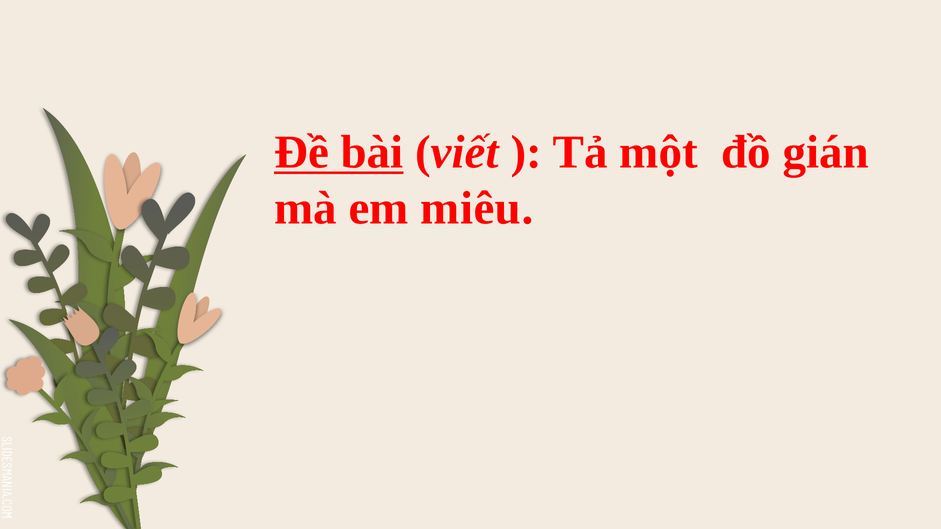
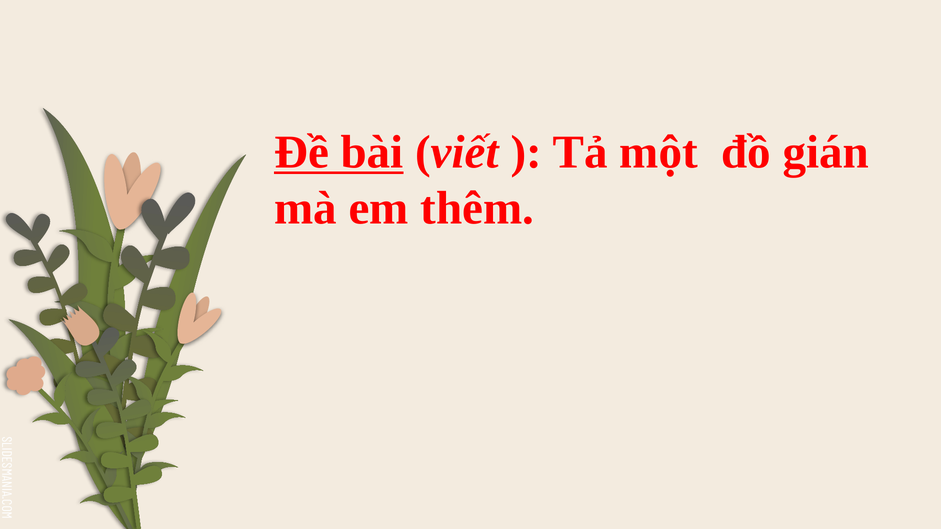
miêu: miêu -> thêm
